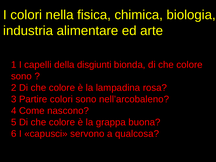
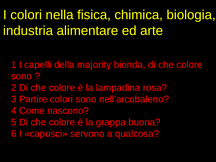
disgiunti: disgiunti -> majority
